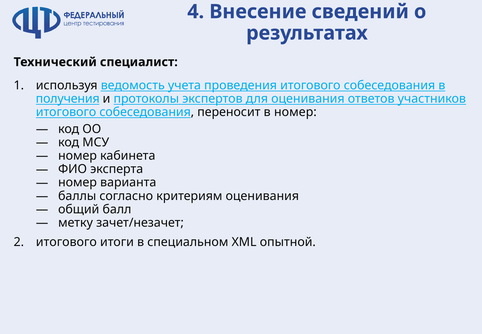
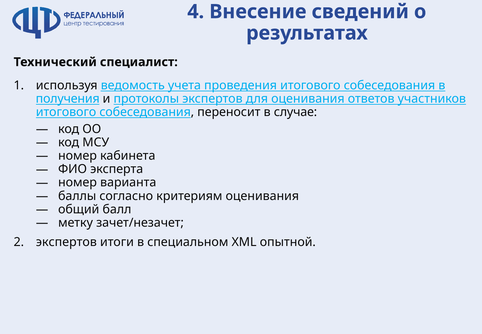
в номер: номер -> случае
итогового at (66, 242): итогового -> экспертов
